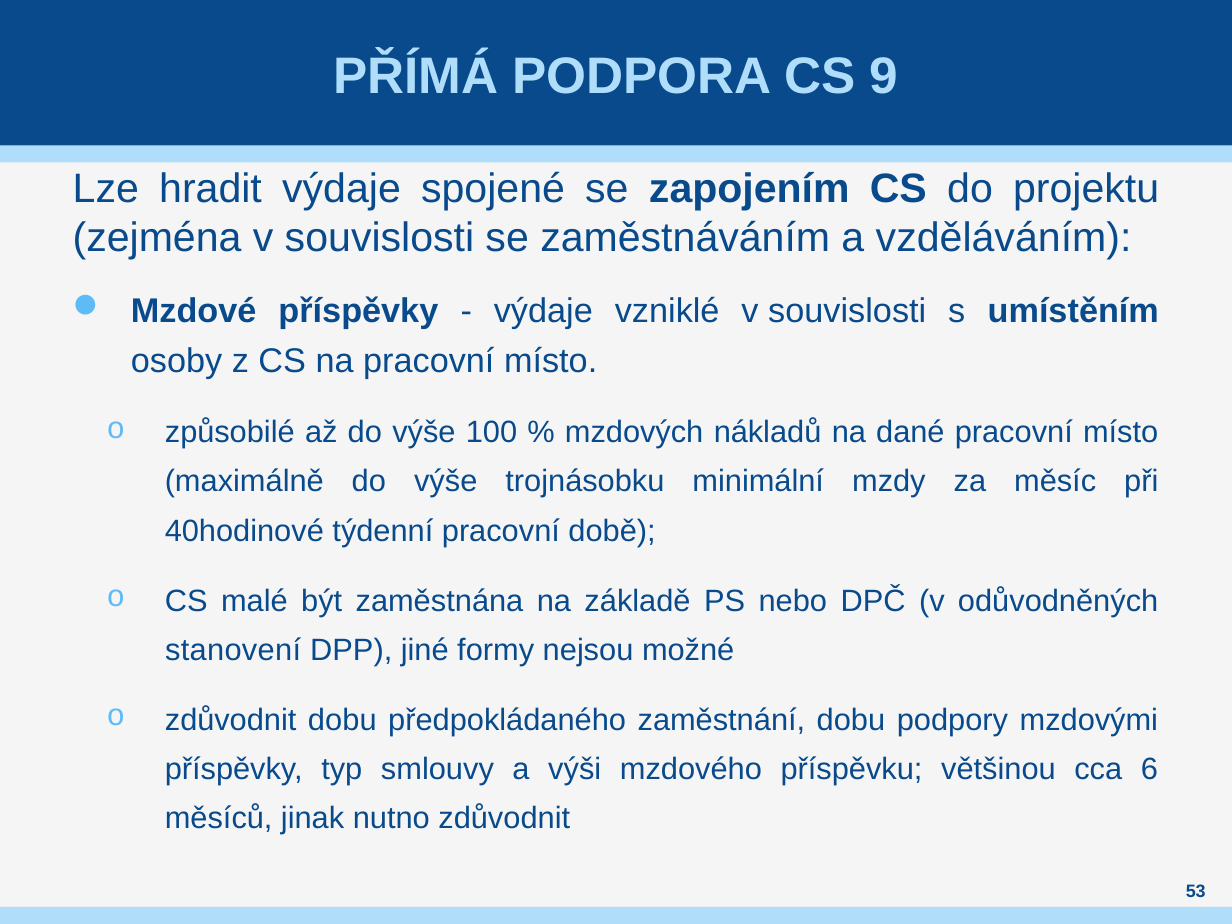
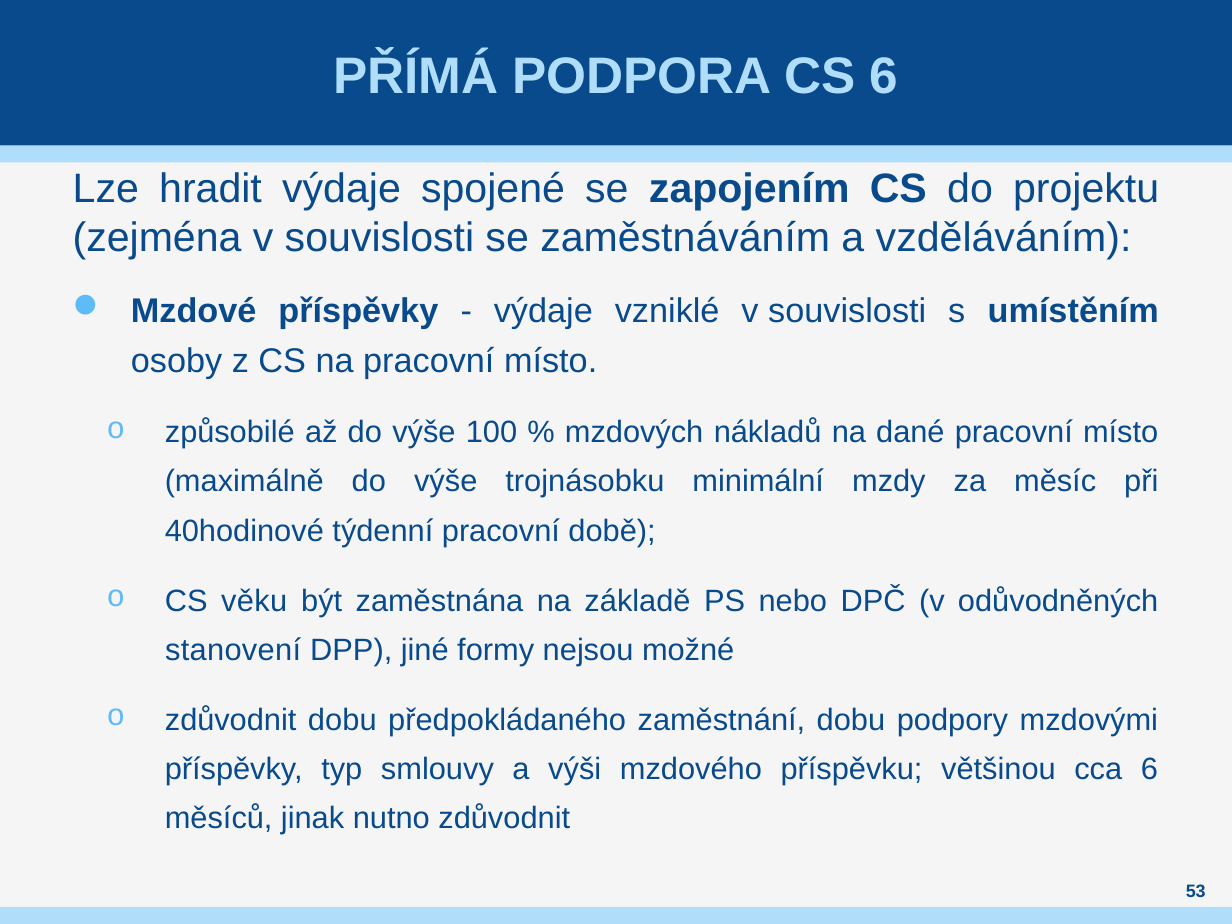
CS 9: 9 -> 6
malé: malé -> věku
